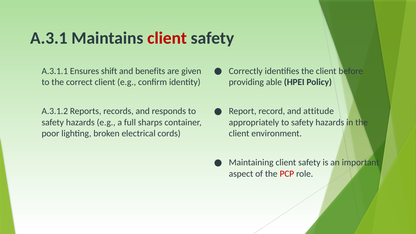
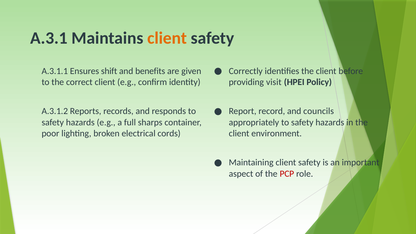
client at (167, 38) colour: red -> orange
able: able -> visit
attitude: attitude -> councils
